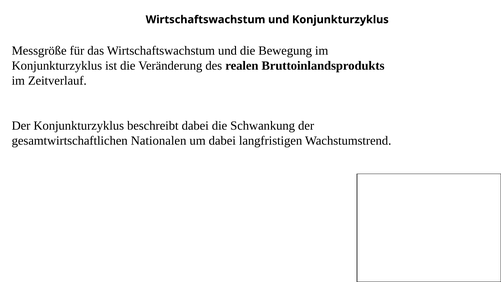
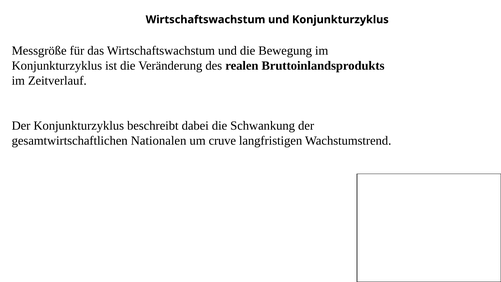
um dabei: dabei -> cruve
